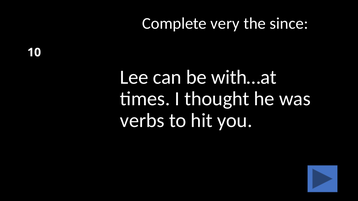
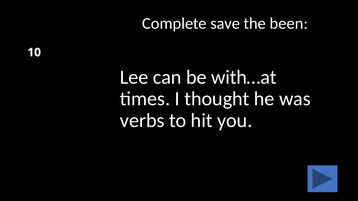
very: very -> save
since: since -> been
